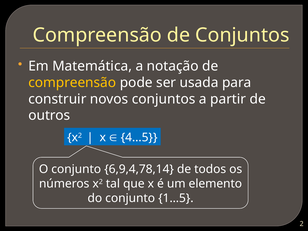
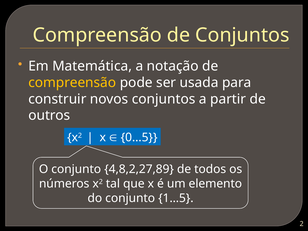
4...5: 4...5 -> 0...5
6,9,4,78,14: 6,9,4,78,14 -> 4,8,2,27,89
